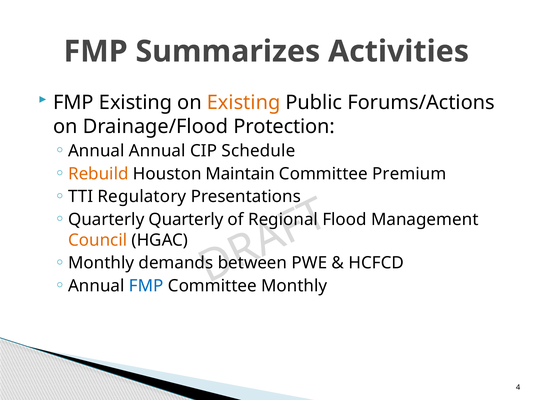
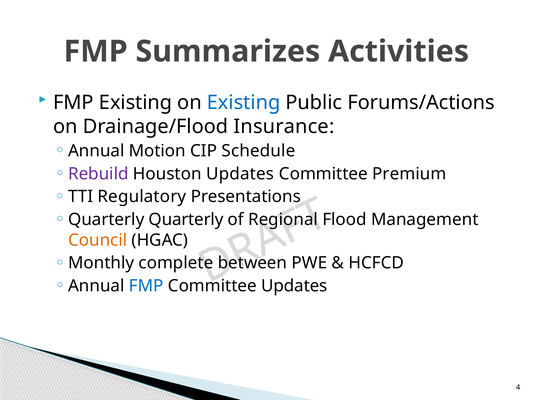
Existing at (244, 102) colour: orange -> blue
Protection: Protection -> Insurance
Annual Annual: Annual -> Motion
Rebuild colour: orange -> purple
Houston Maintain: Maintain -> Updates
demands: demands -> complete
Monthly at (294, 286): Monthly -> Updates
